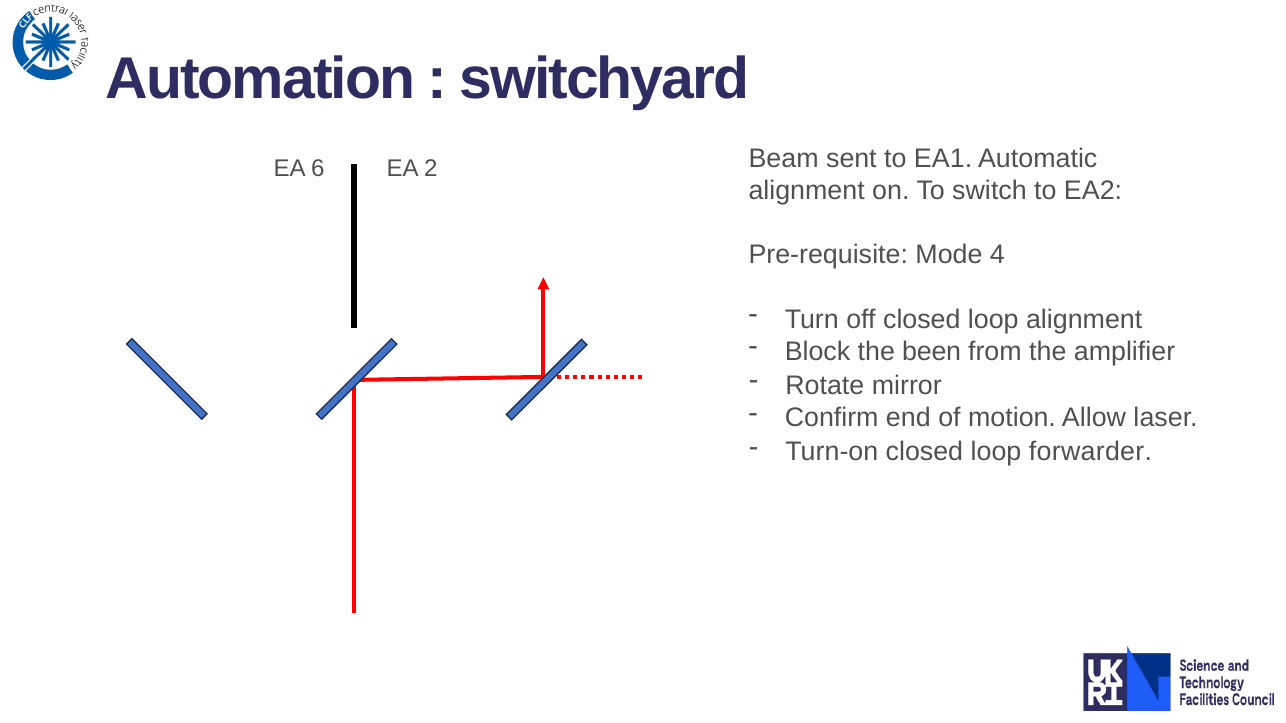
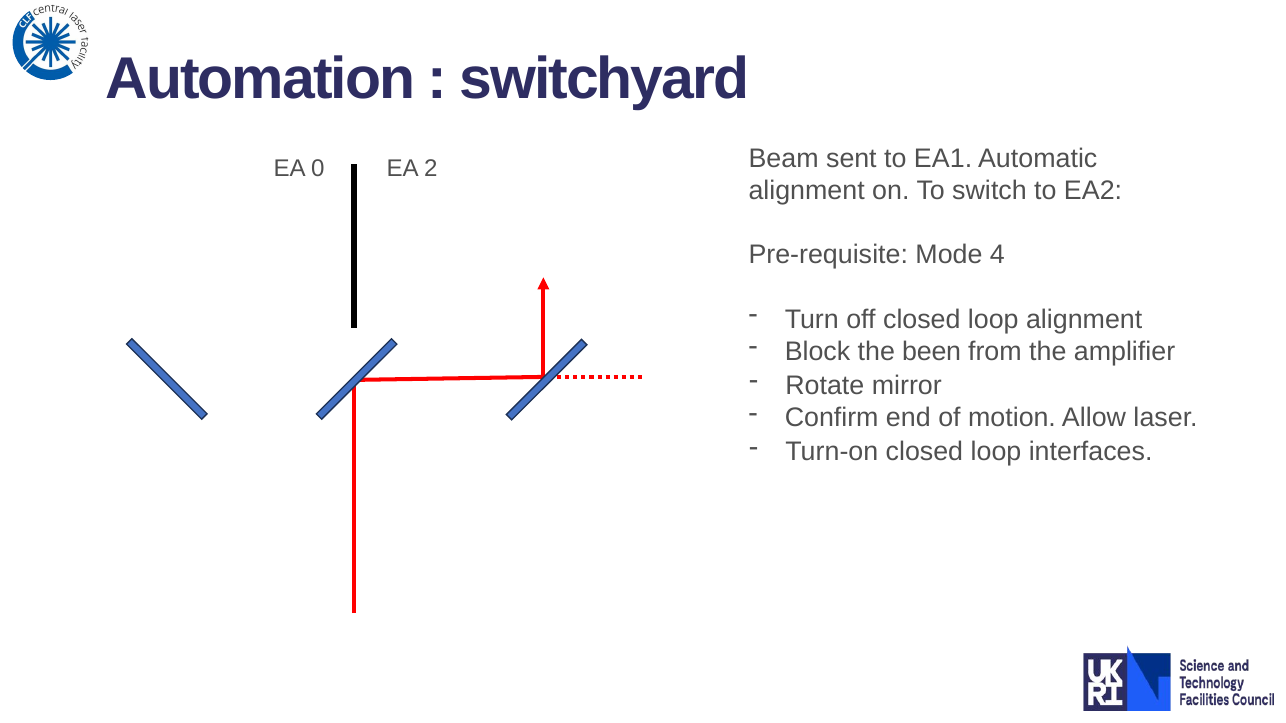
6: 6 -> 0
forwarder: forwarder -> interfaces
